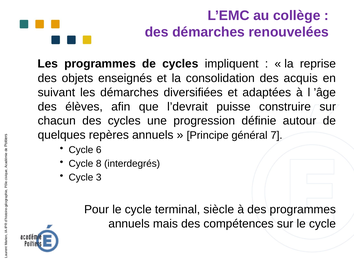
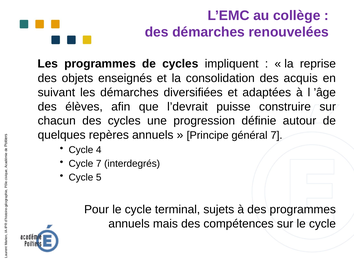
6: 6 -> 4
Cycle 8: 8 -> 7
3: 3 -> 5
siècle: siècle -> sujets
